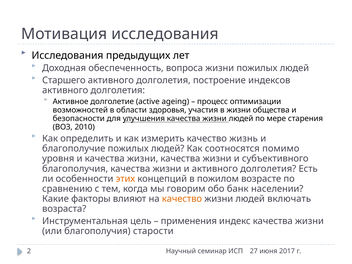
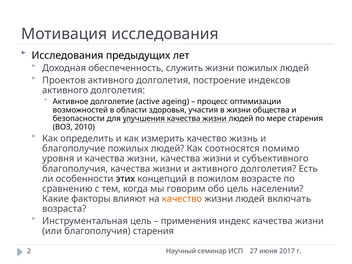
вопроса: вопроса -> служить
Старшего: Старшего -> Проектов
этих colour: orange -> black
обо банк: банк -> цель
благополучия старости: старости -> старения
